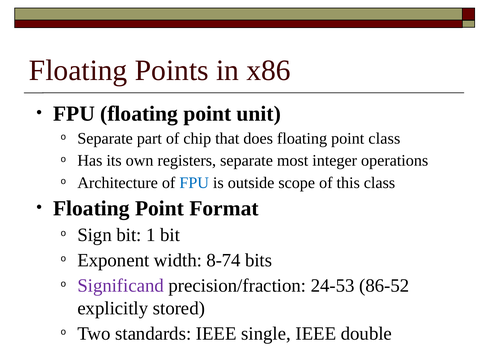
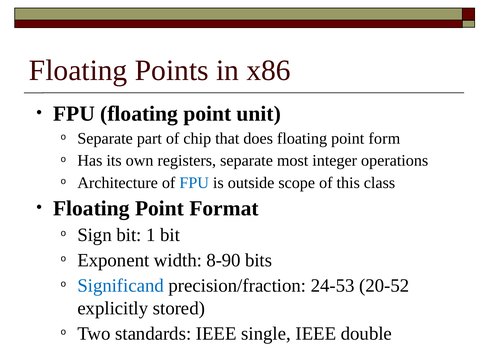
point class: class -> form
8-74: 8-74 -> 8-90
Significand colour: purple -> blue
86-52: 86-52 -> 20-52
